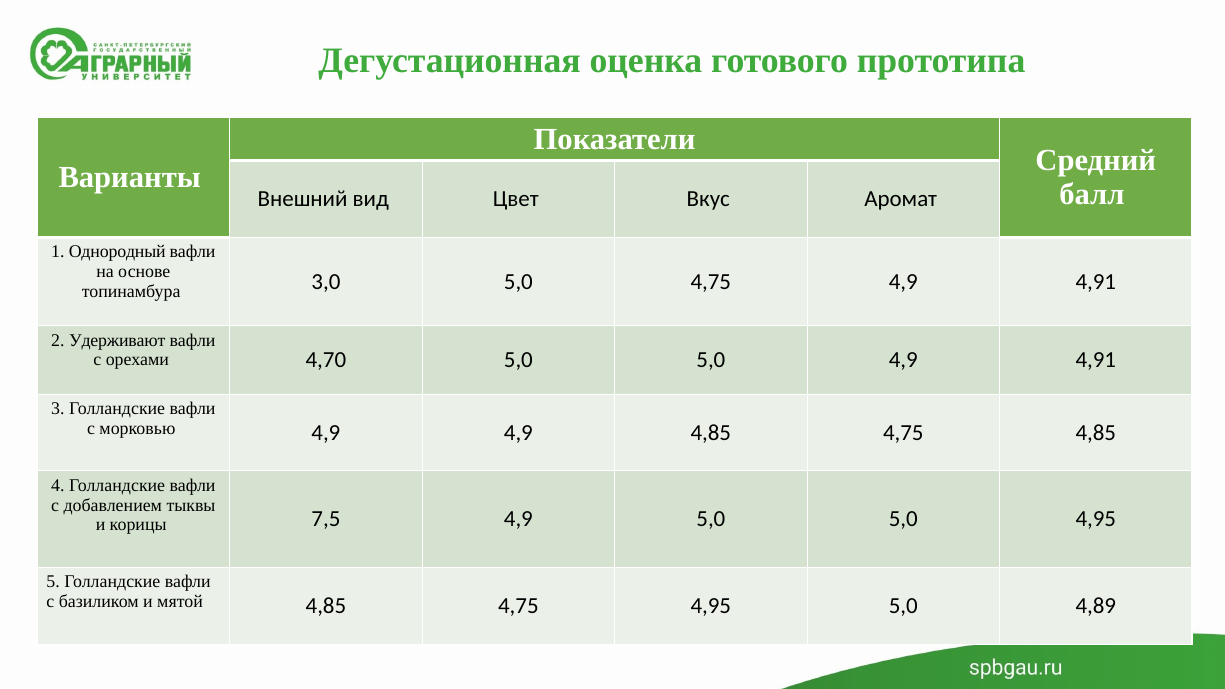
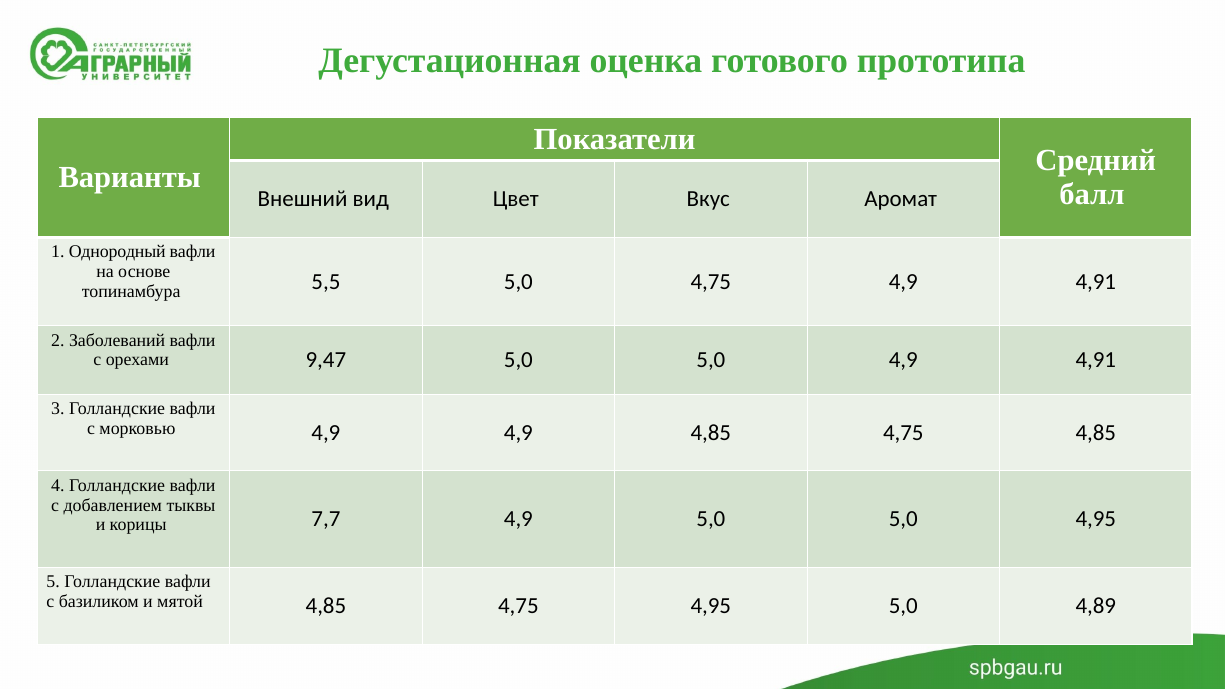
3,0: 3,0 -> 5,5
Удерживают: Удерживают -> Заболеваний
4,70: 4,70 -> 9,47
7,5: 7,5 -> 7,7
